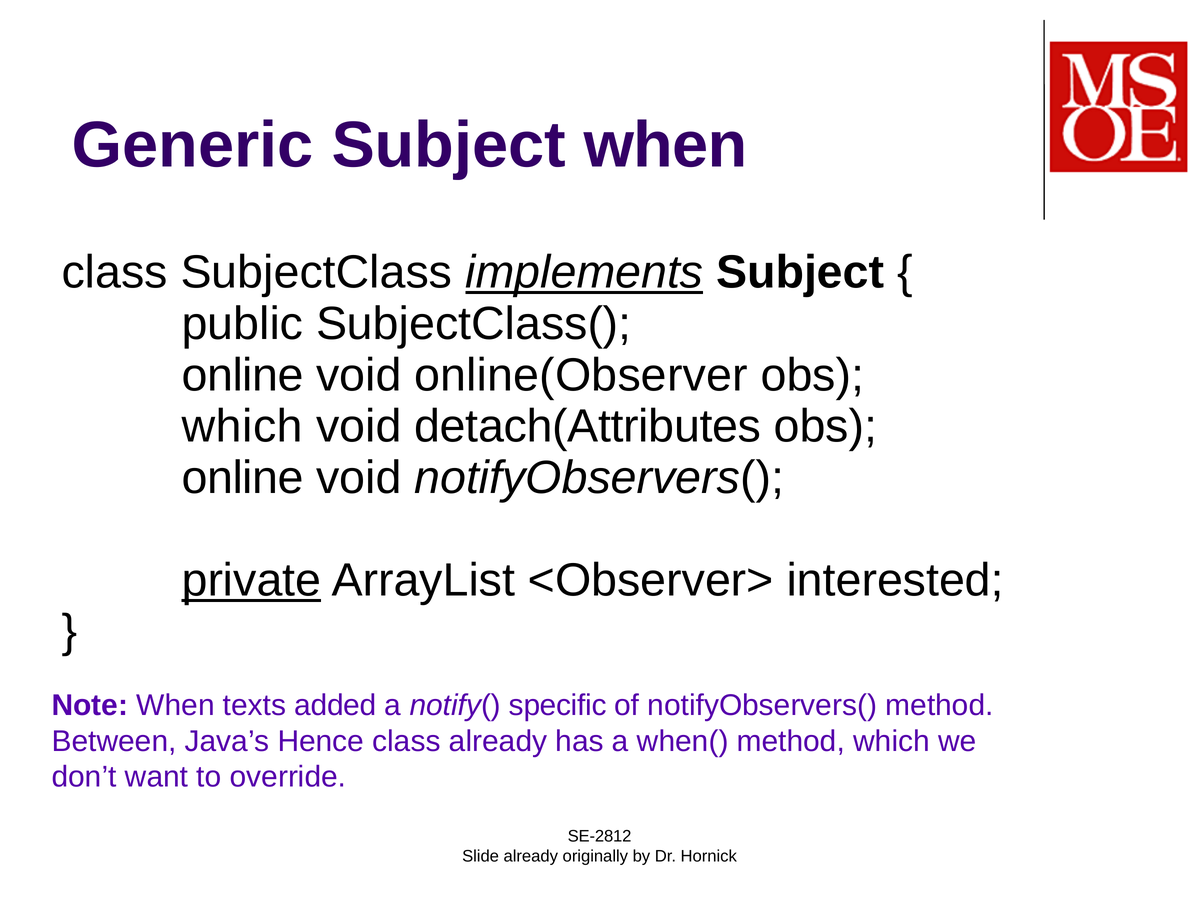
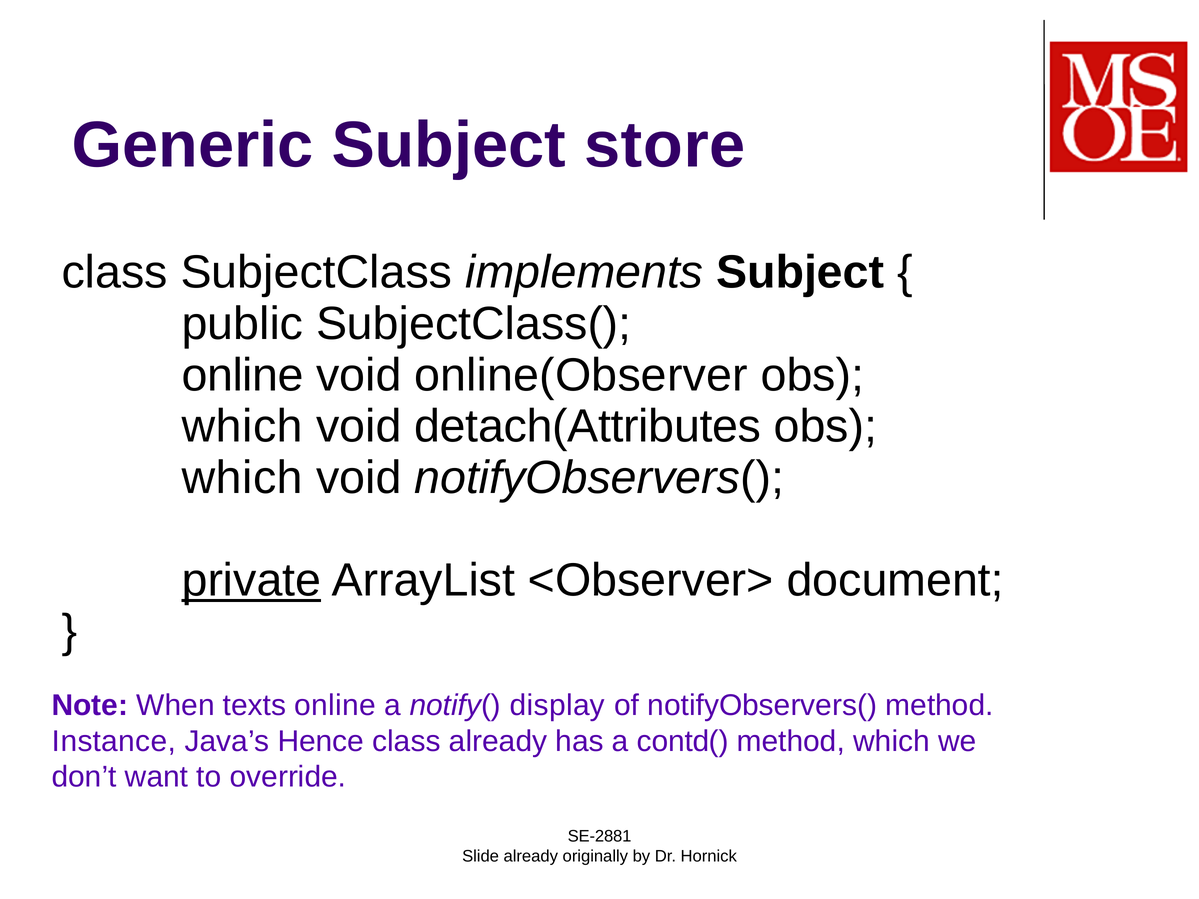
Subject when: when -> store
implements underline: present -> none
online at (243, 478): online -> which
interested: interested -> document
texts added: added -> online
specific: specific -> display
Between: Between -> Instance
when(: when( -> contd(
SE-2812: SE-2812 -> SE-2881
